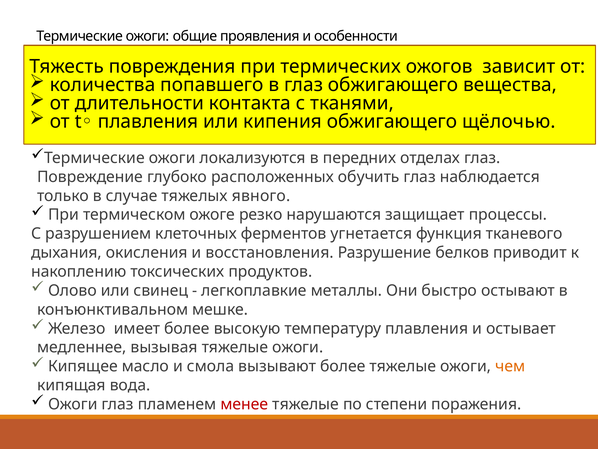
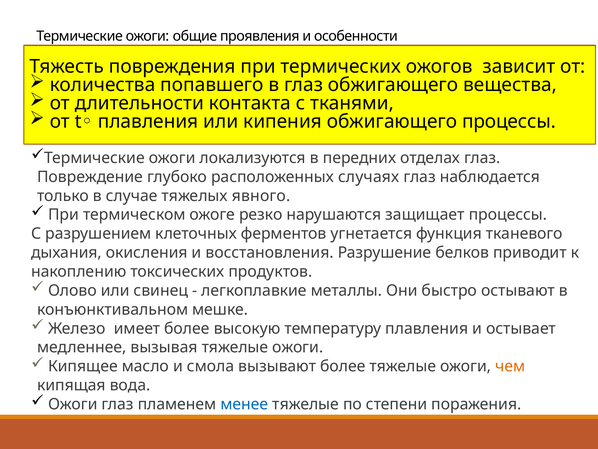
обжигающего щёлочью: щёлочью -> процессы
обучить: обучить -> случаях
менее colour: red -> blue
